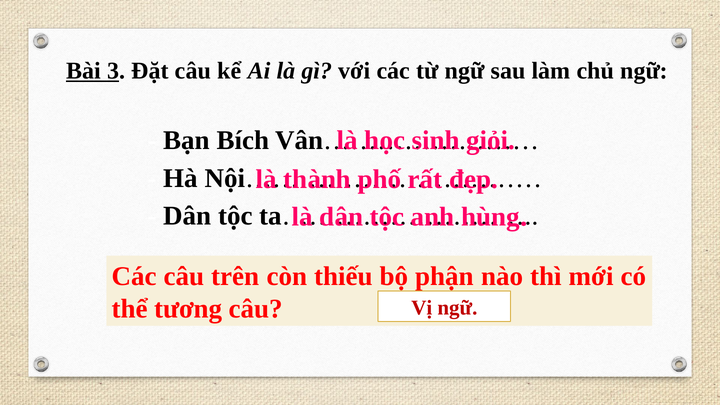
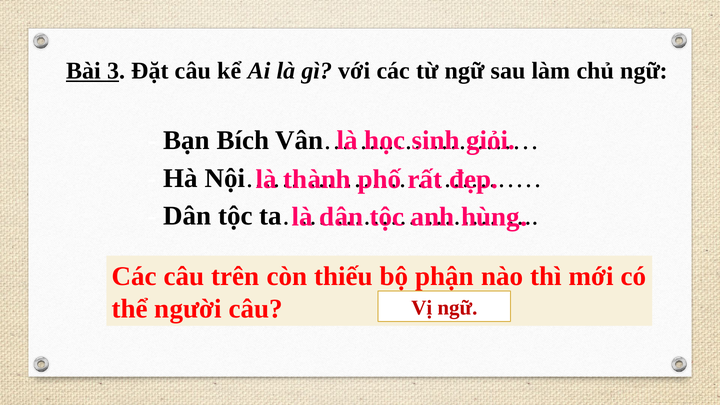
tương: tương -> người
